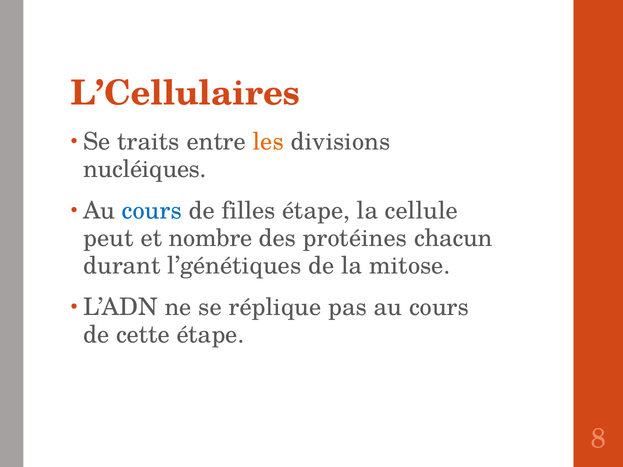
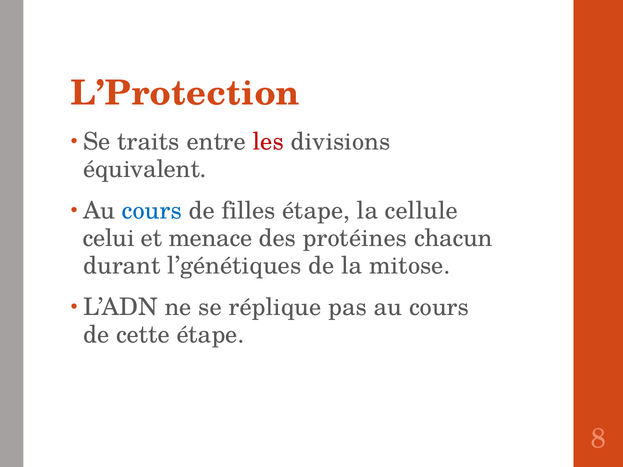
L’Cellulaires: L’Cellulaires -> L’Protection
les colour: orange -> red
nucléiques: nucléiques -> équivalent
peut: peut -> celui
nombre: nombre -> menace
